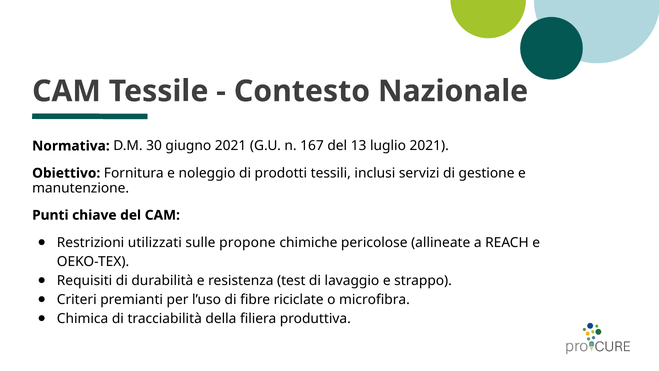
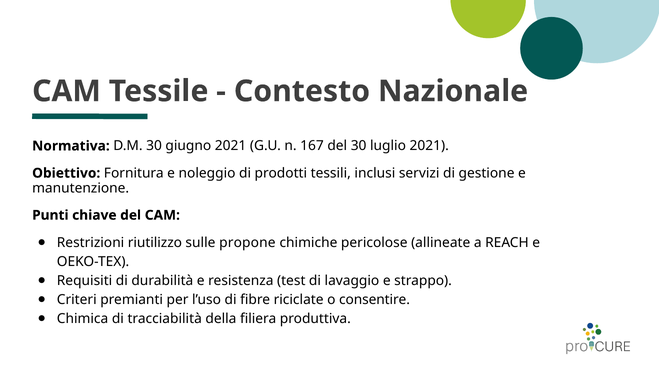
del 13: 13 -> 30
utilizzati: utilizzati -> riutilizzo
microfibra: microfibra -> consentire
